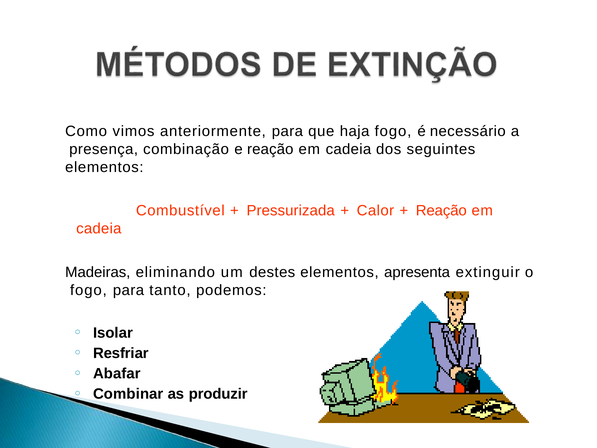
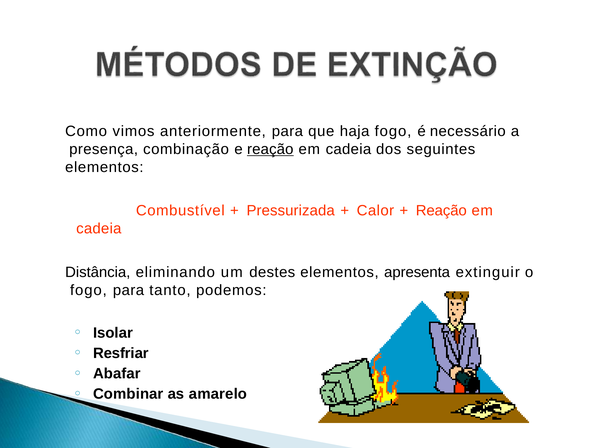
reação at (270, 149) underline: none -> present
Madeiras: Madeiras -> Distância
produzir: produzir -> amarelo
